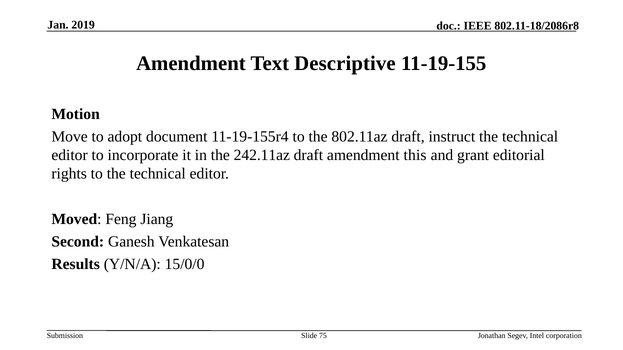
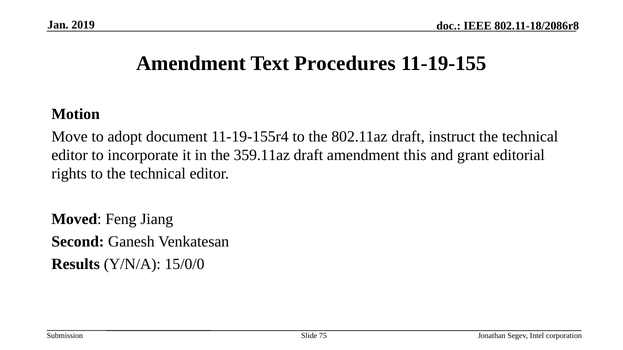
Descriptive: Descriptive -> Procedures
242.11az: 242.11az -> 359.11az
